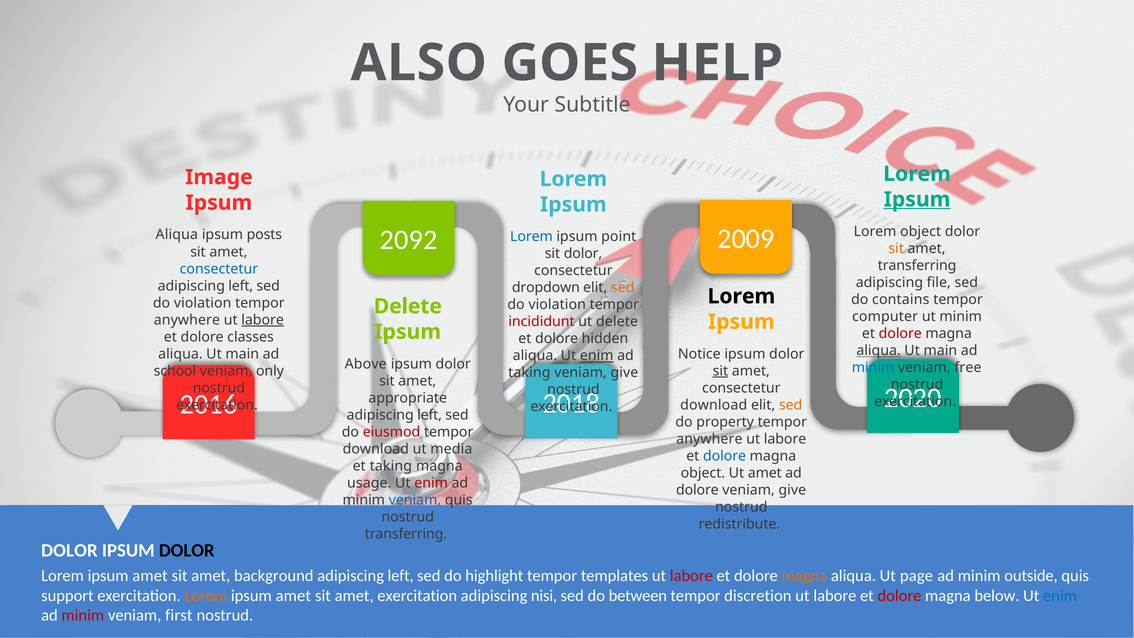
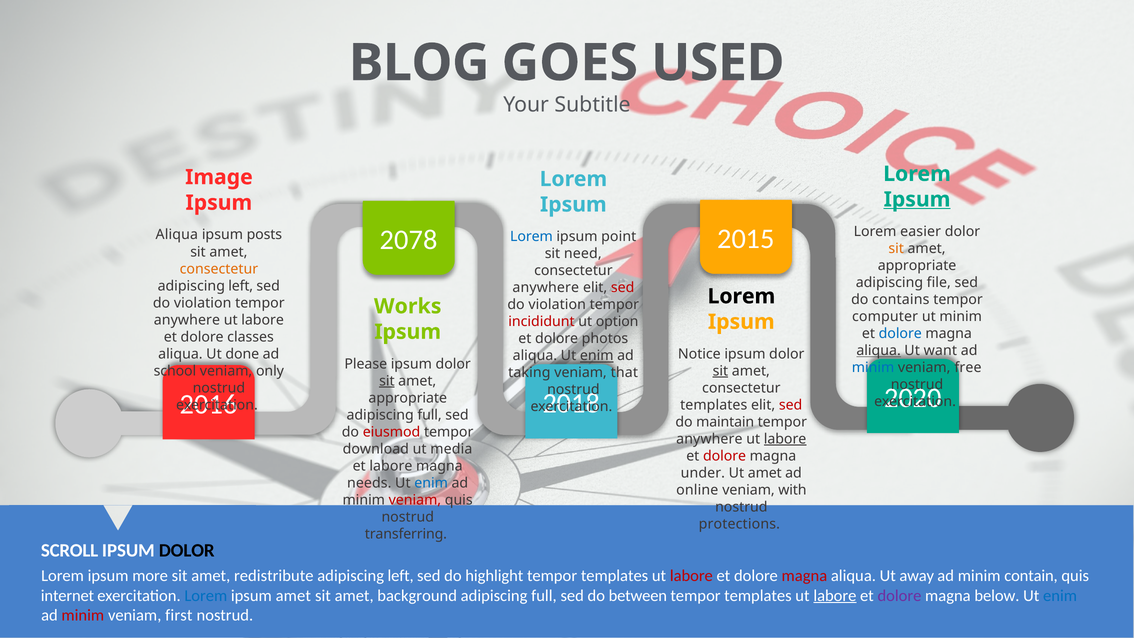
ALSO: ALSO -> BLOG
HELP: HELP -> USED
2009: 2009 -> 2015
Lorem object: object -> easier
2092: 2092 -> 2078
sit dolor: dolor -> need
transferring at (917, 265): transferring -> appropriate
consectetur at (219, 269) colour: blue -> orange
dropdown at (546, 288): dropdown -> anywhere
sed at (623, 288) colour: orange -> red
Delete at (408, 306): Delete -> Works
labore at (263, 320) underline: present -> none
ut delete: delete -> option
dolore at (900, 334) colour: red -> blue
hidden: hidden -> photos
main at (940, 351): main -> want
main at (242, 354): main -> done
Above: Above -> Please
give at (624, 373): give -> that
sit at (387, 381) underline: none -> present
download at (714, 405): download -> templates
sed at (791, 405) colour: orange -> red
left at (430, 415): left -> full
property: property -> maintain
labore at (785, 439) underline: none -> present
dolore at (725, 456) colour: blue -> red
et taking: taking -> labore
object at (703, 473): object -> under
usage: usage -> needs
enim at (431, 483) colour: red -> blue
dolore at (697, 490): dolore -> online
give at (792, 490): give -> with
veniam at (415, 500) colour: blue -> red
redistribute: redistribute -> protections
DOLOR at (69, 550): DOLOR -> SCROLL
amet at (150, 576): amet -> more
background: background -> redistribute
magna at (804, 576) colour: orange -> red
page: page -> away
outside: outside -> contain
support: support -> internet
Lorem at (206, 595) colour: orange -> blue
amet exercitation: exercitation -> background
nisi at (544, 595): nisi -> full
discretion at (758, 595): discretion -> templates
labore at (835, 595) underline: none -> present
dolore at (899, 595) colour: red -> purple
